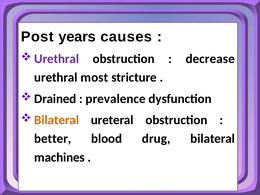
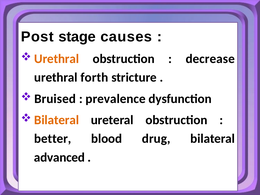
years: years -> stage
Urethral at (57, 59) colour: purple -> orange
most: most -> forth
Drained: Drained -> Bruised
machines: machines -> advanced
